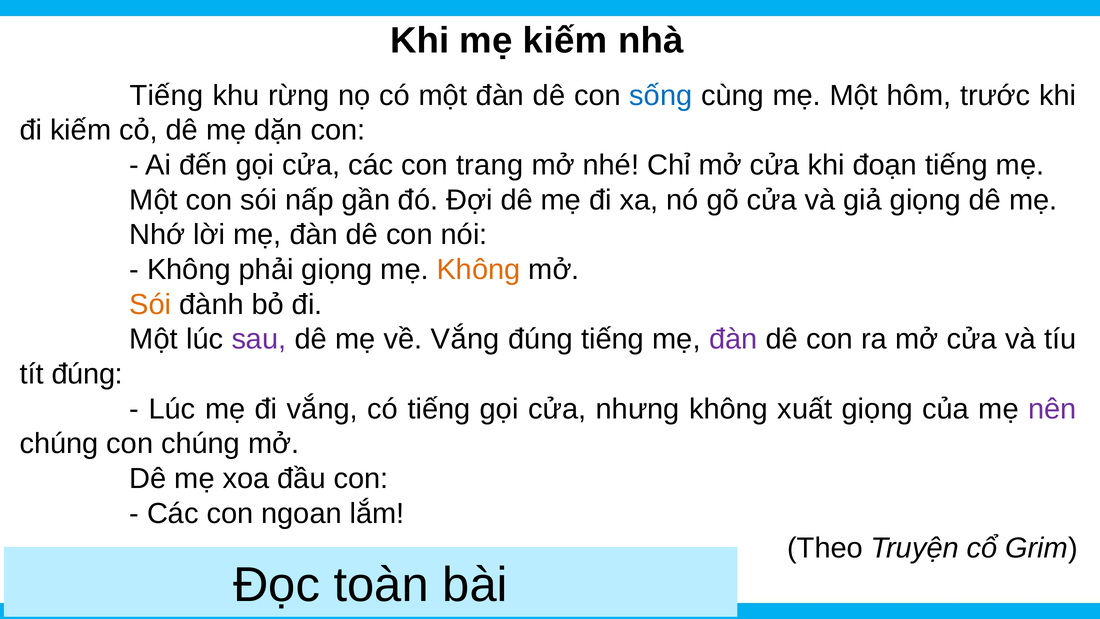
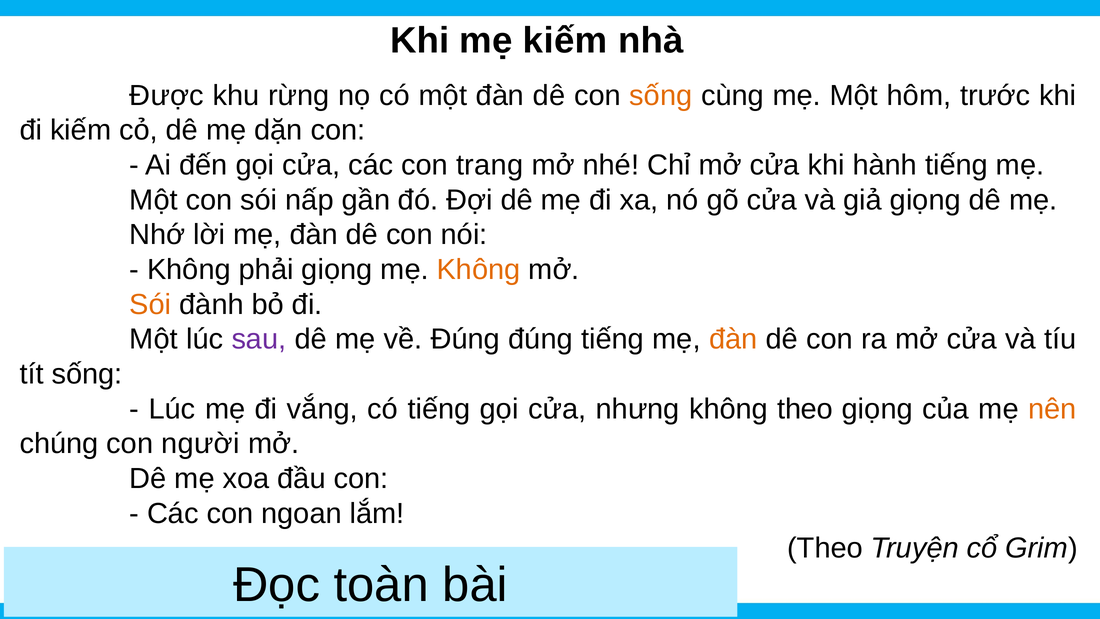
Tiếng at (167, 95): Tiếng -> Được
sống at (661, 95) colour: blue -> orange
đoạn: đoạn -> hành
về Vắng: Vắng -> Đúng
đàn at (733, 339) colour: purple -> orange
tít đúng: đúng -> sống
không xuất: xuất -> theo
nên colour: purple -> orange
con chúng: chúng -> người
